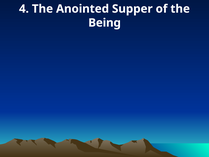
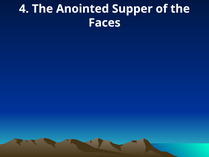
Being: Being -> Faces
